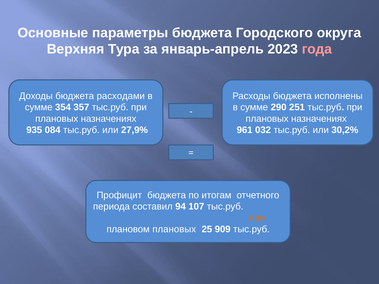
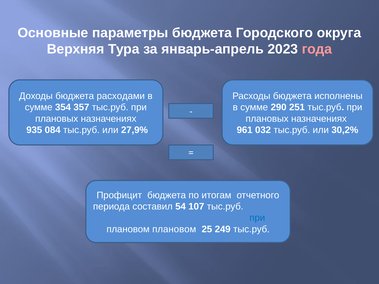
94: 94 -> 54
при at (257, 218) colour: orange -> blue
плановом плановых: плановых -> плановом
909: 909 -> 249
